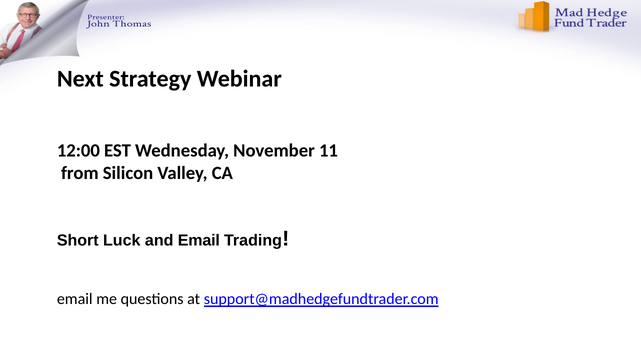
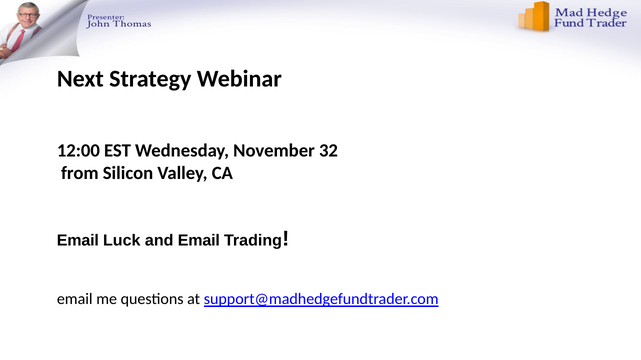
11: 11 -> 32
Short at (78, 241): Short -> Email
